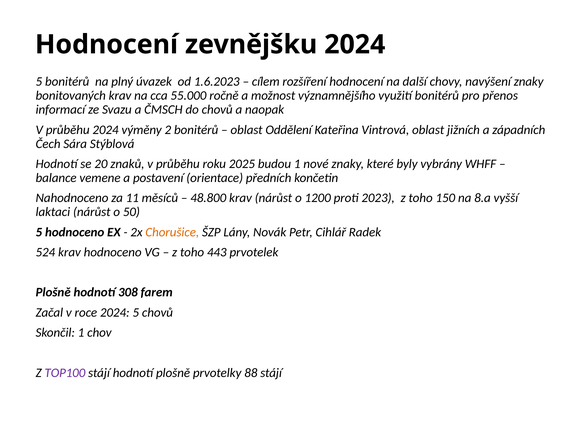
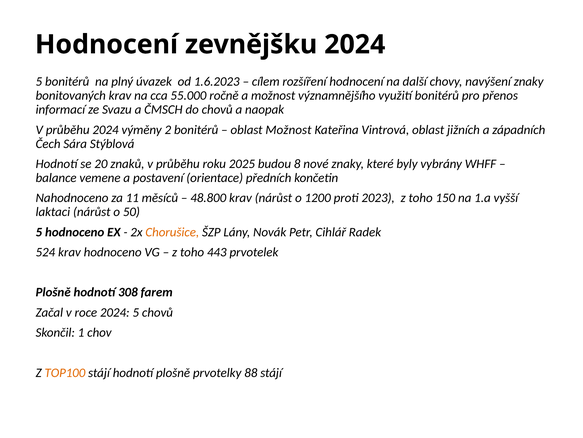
oblast Oddělení: Oddělení -> Možnost
budou 1: 1 -> 8
8.a: 8.a -> 1.a
TOP100 colour: purple -> orange
